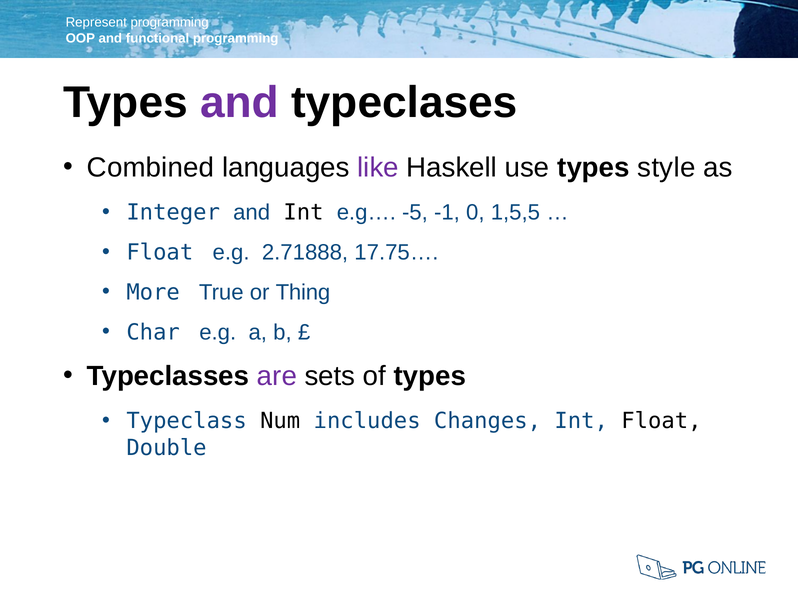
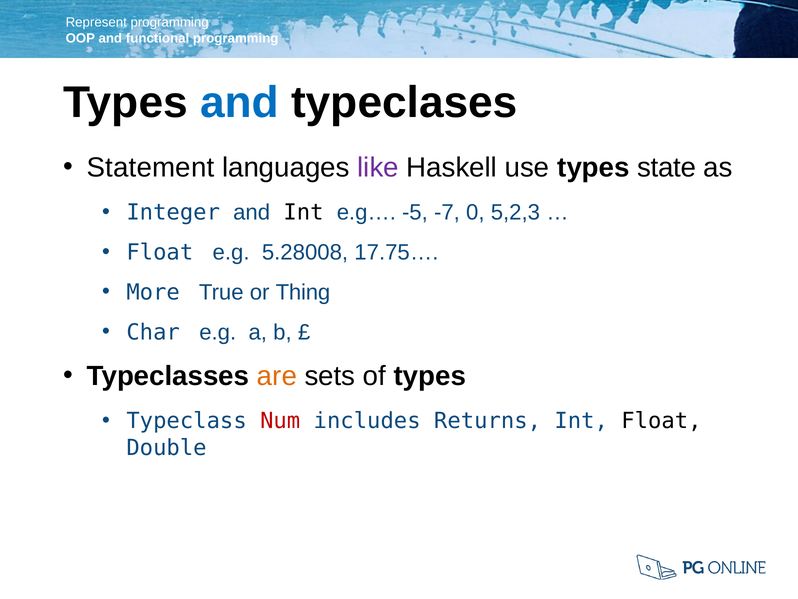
and at (239, 103) colour: purple -> blue
Combined: Combined -> Statement
style: style -> state
-1: -1 -> -7
1,5,5: 1,5,5 -> 5,2,3
2.71888: 2.71888 -> 5.28008
are colour: purple -> orange
Num colour: black -> red
Changes: Changes -> Returns
